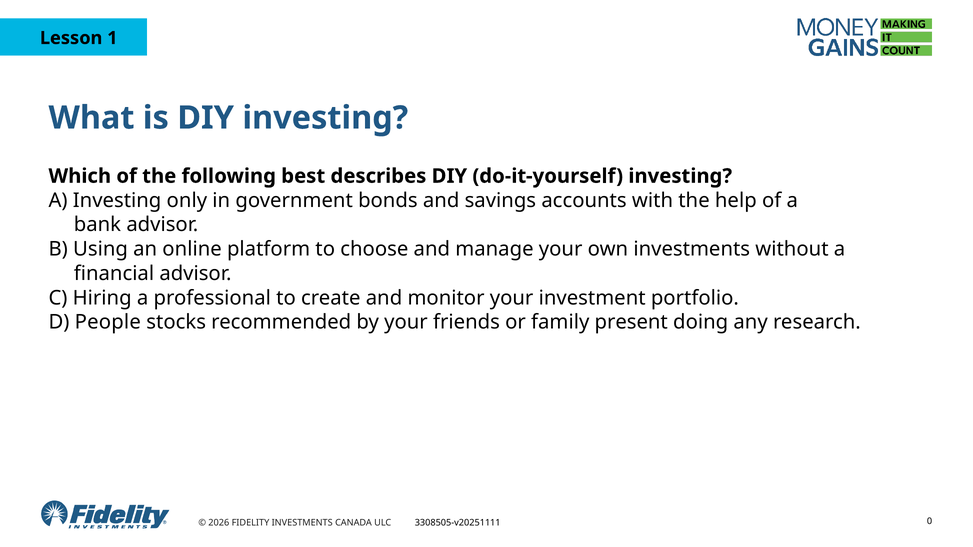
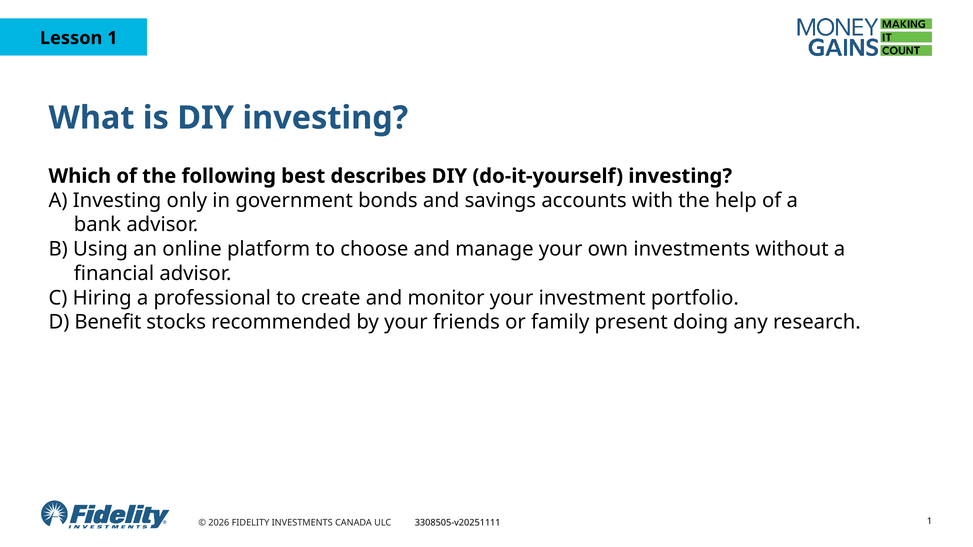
People: People -> Benefit
0 at (930, 522): 0 -> 1
